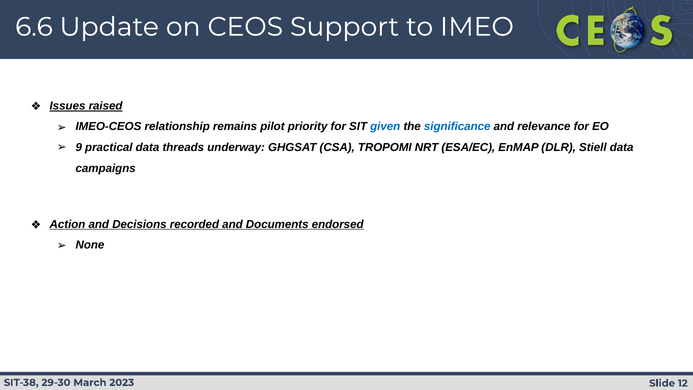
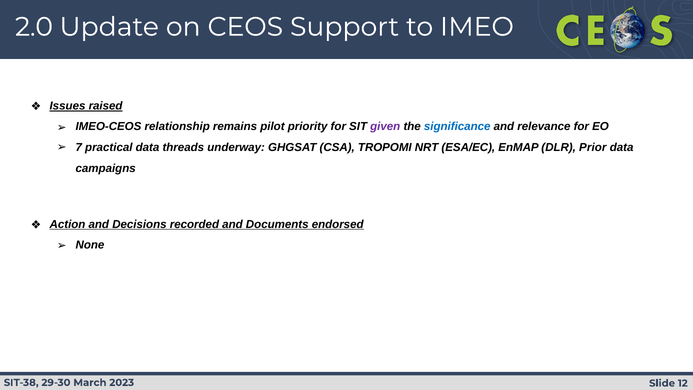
6.6: 6.6 -> 2.0
given colour: blue -> purple
9: 9 -> 7
Stiell: Stiell -> Prior
